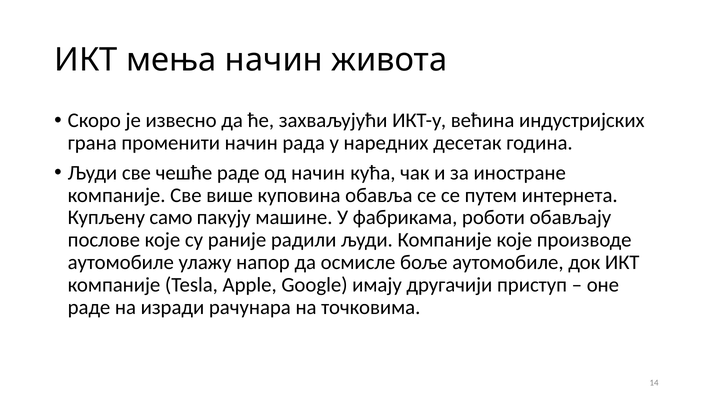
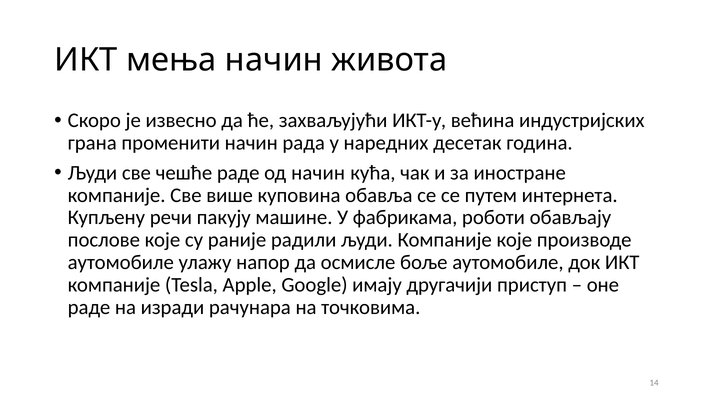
само: само -> речи
